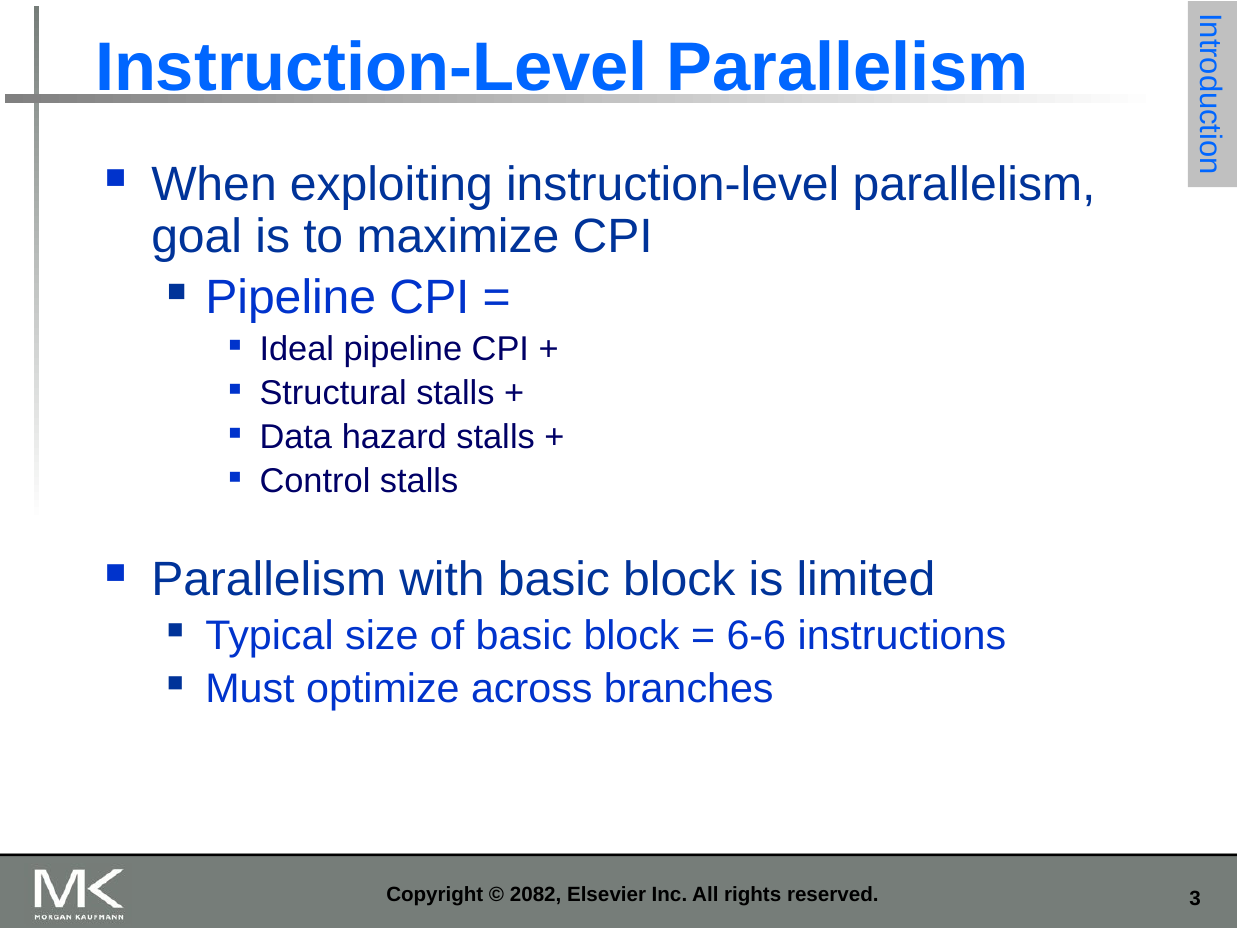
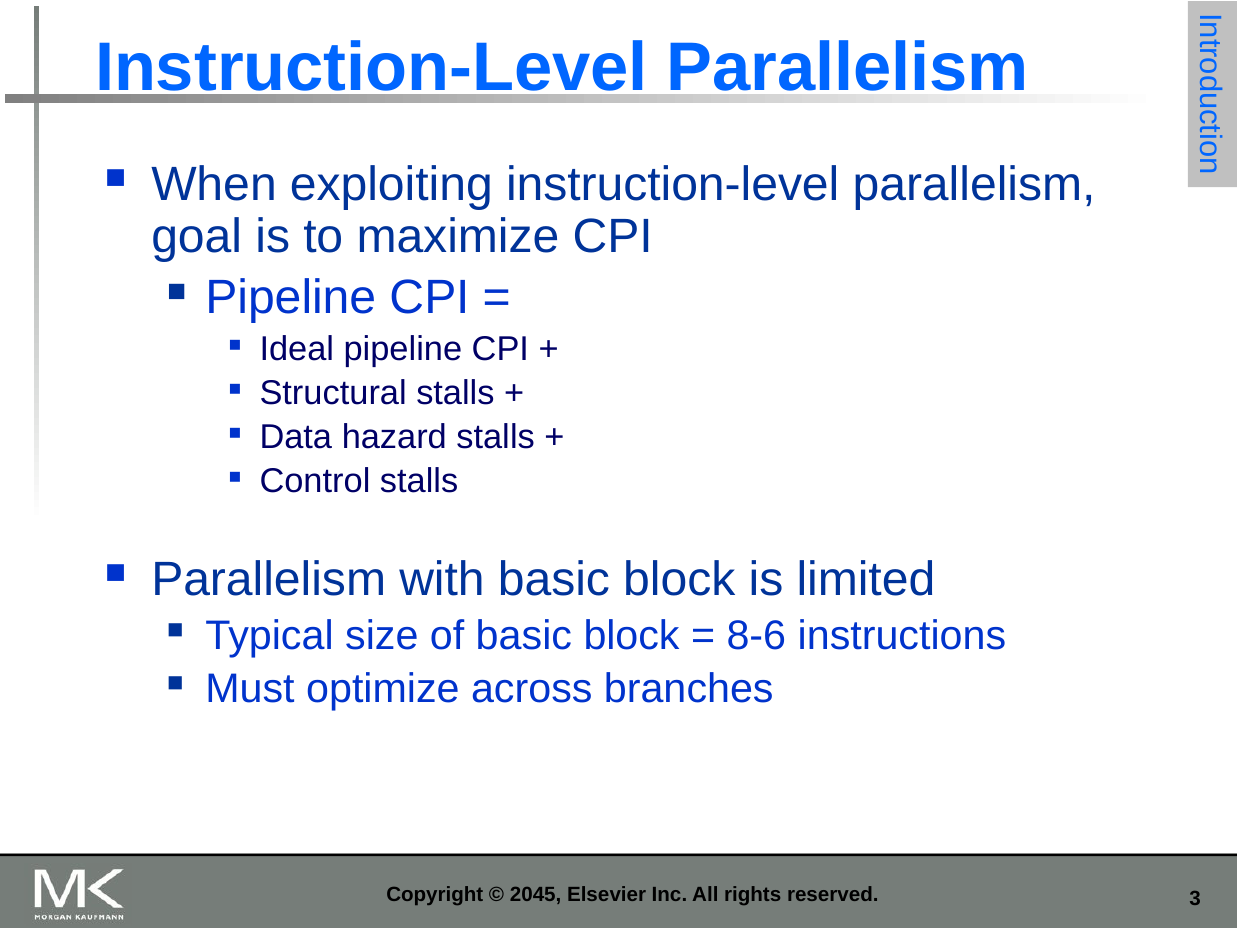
6-6: 6-6 -> 8-6
2082: 2082 -> 2045
